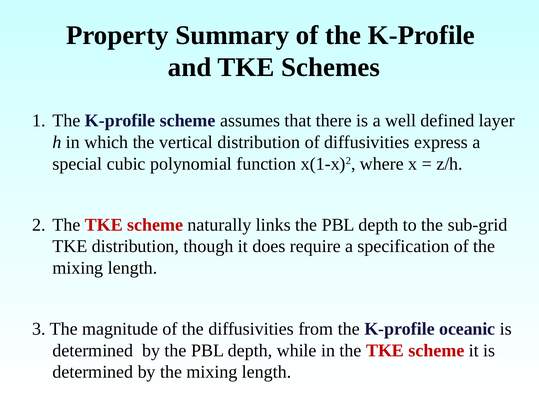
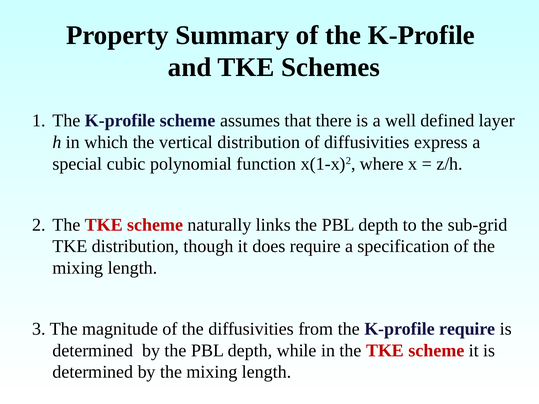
K-profile oceanic: oceanic -> require
